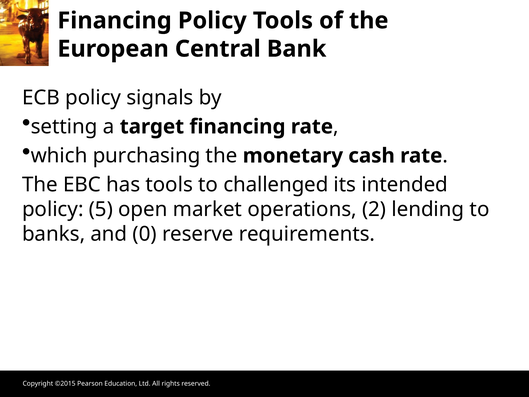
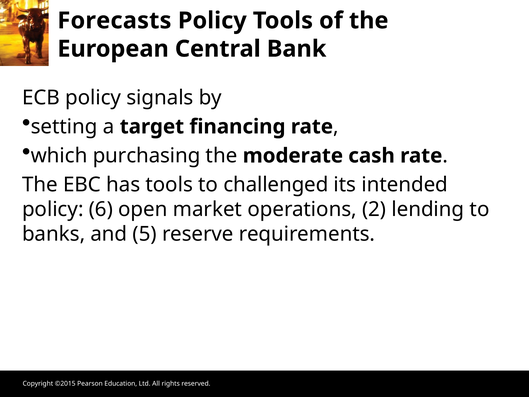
Financing at (114, 21): Financing -> Forecasts
monetary: monetary -> moderate
5: 5 -> 6
0: 0 -> 5
